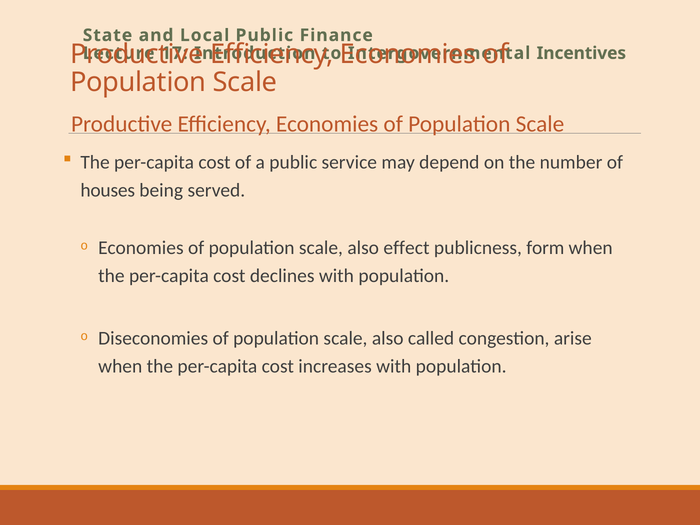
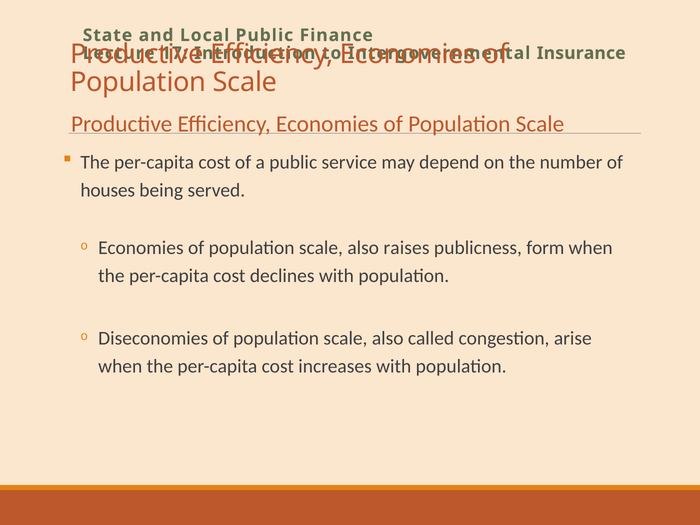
Incentives: Incentives -> Insurance
effect: effect -> raises
